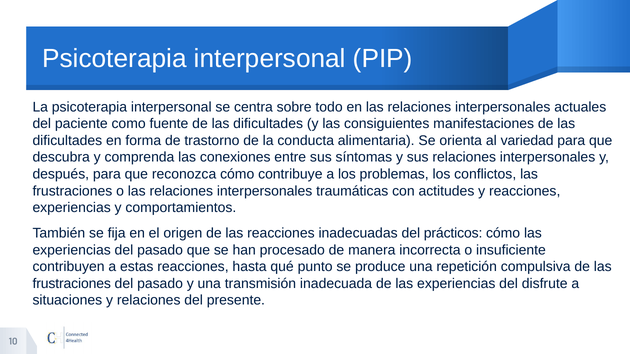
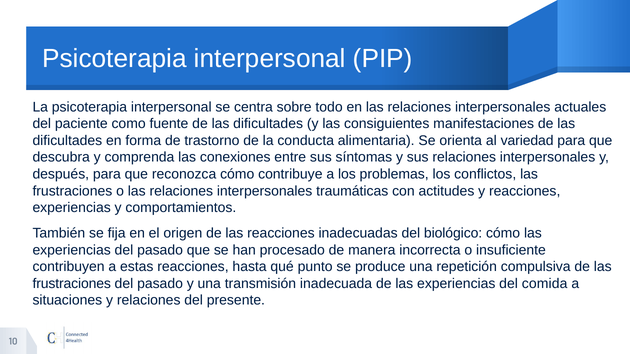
prácticos: prácticos -> biológico
disfrute: disfrute -> comida
